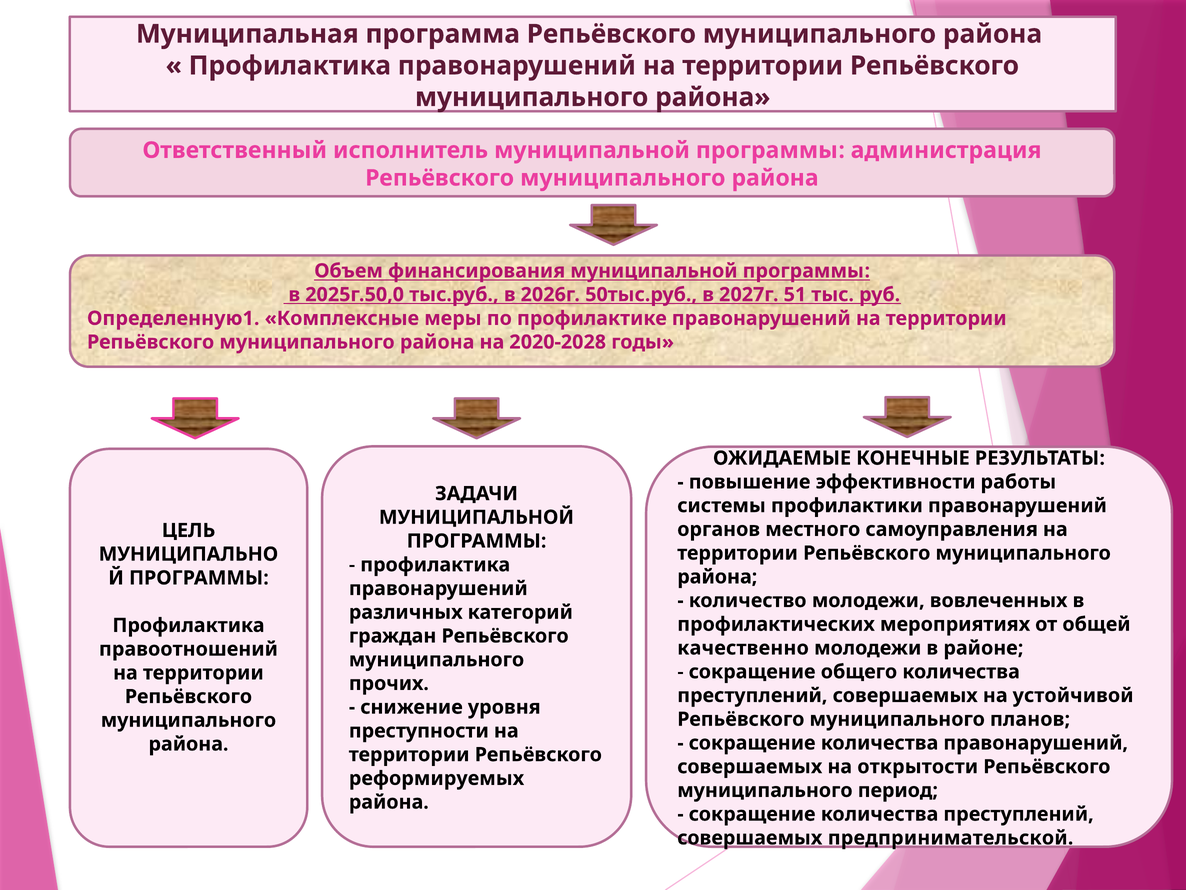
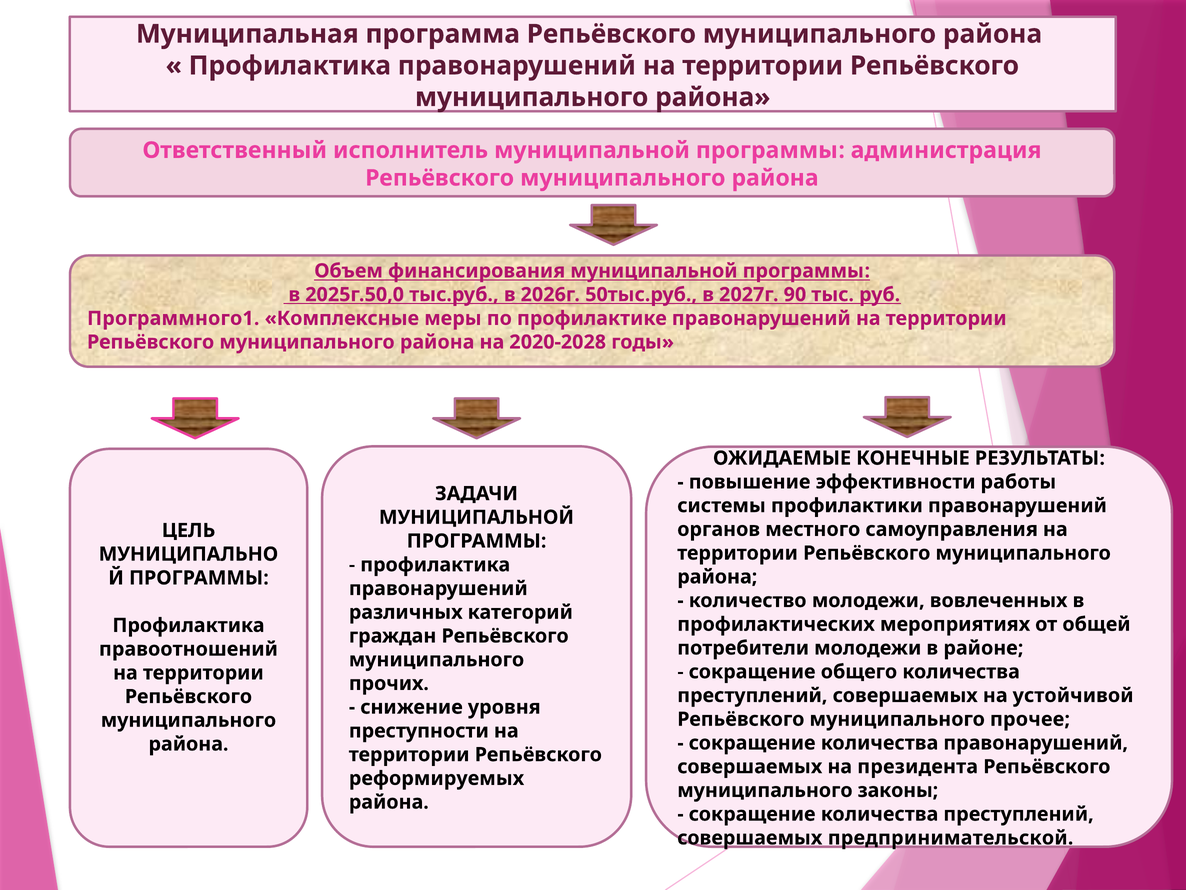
51: 51 -> 90
Определенную1: Определенную1 -> Программного1
качественно: качественно -> потребители
планов: планов -> прочее
открытости: открытости -> президента
период: период -> законы
